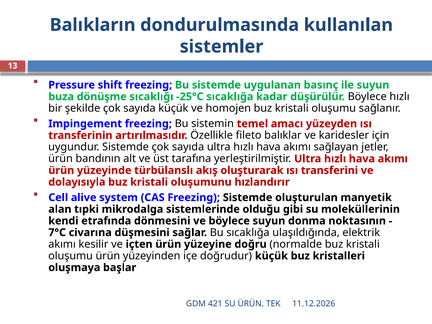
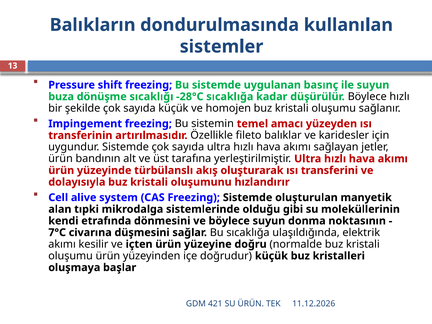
-25°C: -25°C -> -28°C
